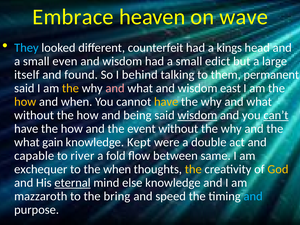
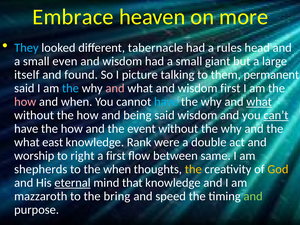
wave: wave -> more
counterfeit: counterfeit -> tabernacle
kings: kings -> rules
edict: edict -> giant
behind: behind -> picture
the at (70, 88) colour: yellow -> light blue
wisdom east: east -> first
how at (25, 102) colour: yellow -> pink
have at (166, 102) colour: yellow -> light blue
what at (259, 102) underline: none -> present
wisdom at (197, 115) underline: present -> none
gain: gain -> east
Kept: Kept -> Rank
capable: capable -> worship
river: river -> right
a fold: fold -> first
exchequer: exchequer -> shepherds
else: else -> that
and at (253, 196) colour: light blue -> light green
